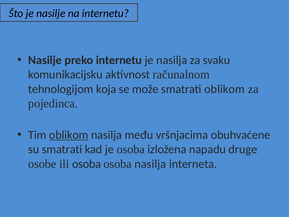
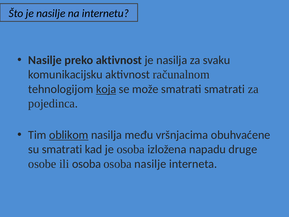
preko internetu: internetu -> aktivnost
koja underline: none -> present
smatrati oblikom: oblikom -> smatrati
osoba nasilja: nasilja -> nasilje
